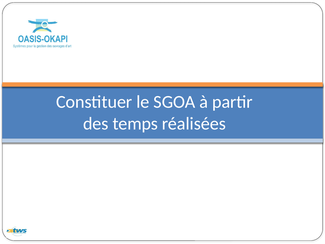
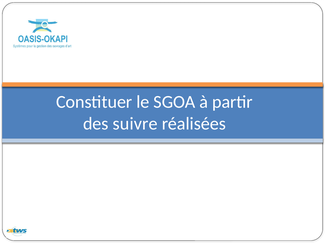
temps: temps -> suivre
